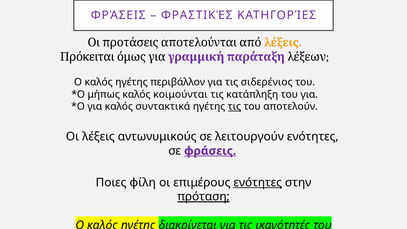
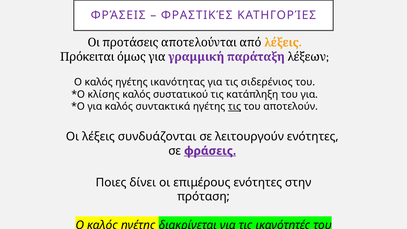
περιβάλλον: περιβάλλον -> ικανότητας
μήπως: μήπως -> κλίσης
κοιμούνται: κοιμούνται -> συστατικού
αντωνυμικούς: αντωνυμικούς -> συνδυάζονται
φίλη: φίλη -> δίνει
ενότητες at (258, 182) underline: present -> none
πρόταση underline: present -> none
